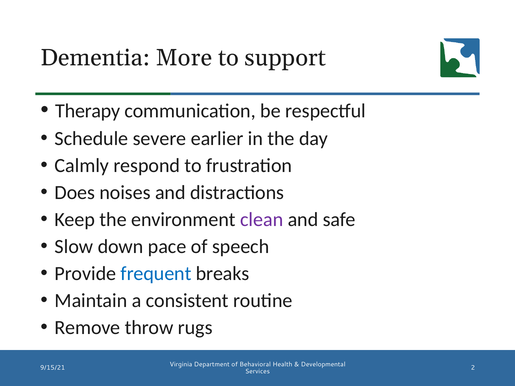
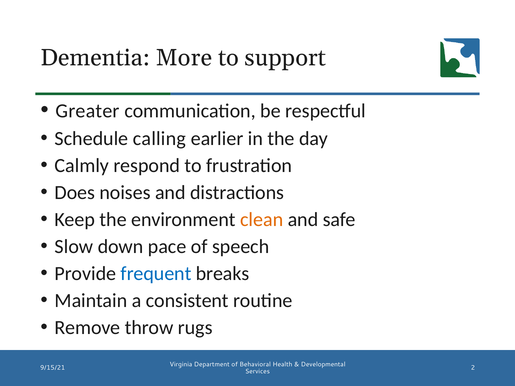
Therapy: Therapy -> Greater
severe: severe -> calling
clean colour: purple -> orange
